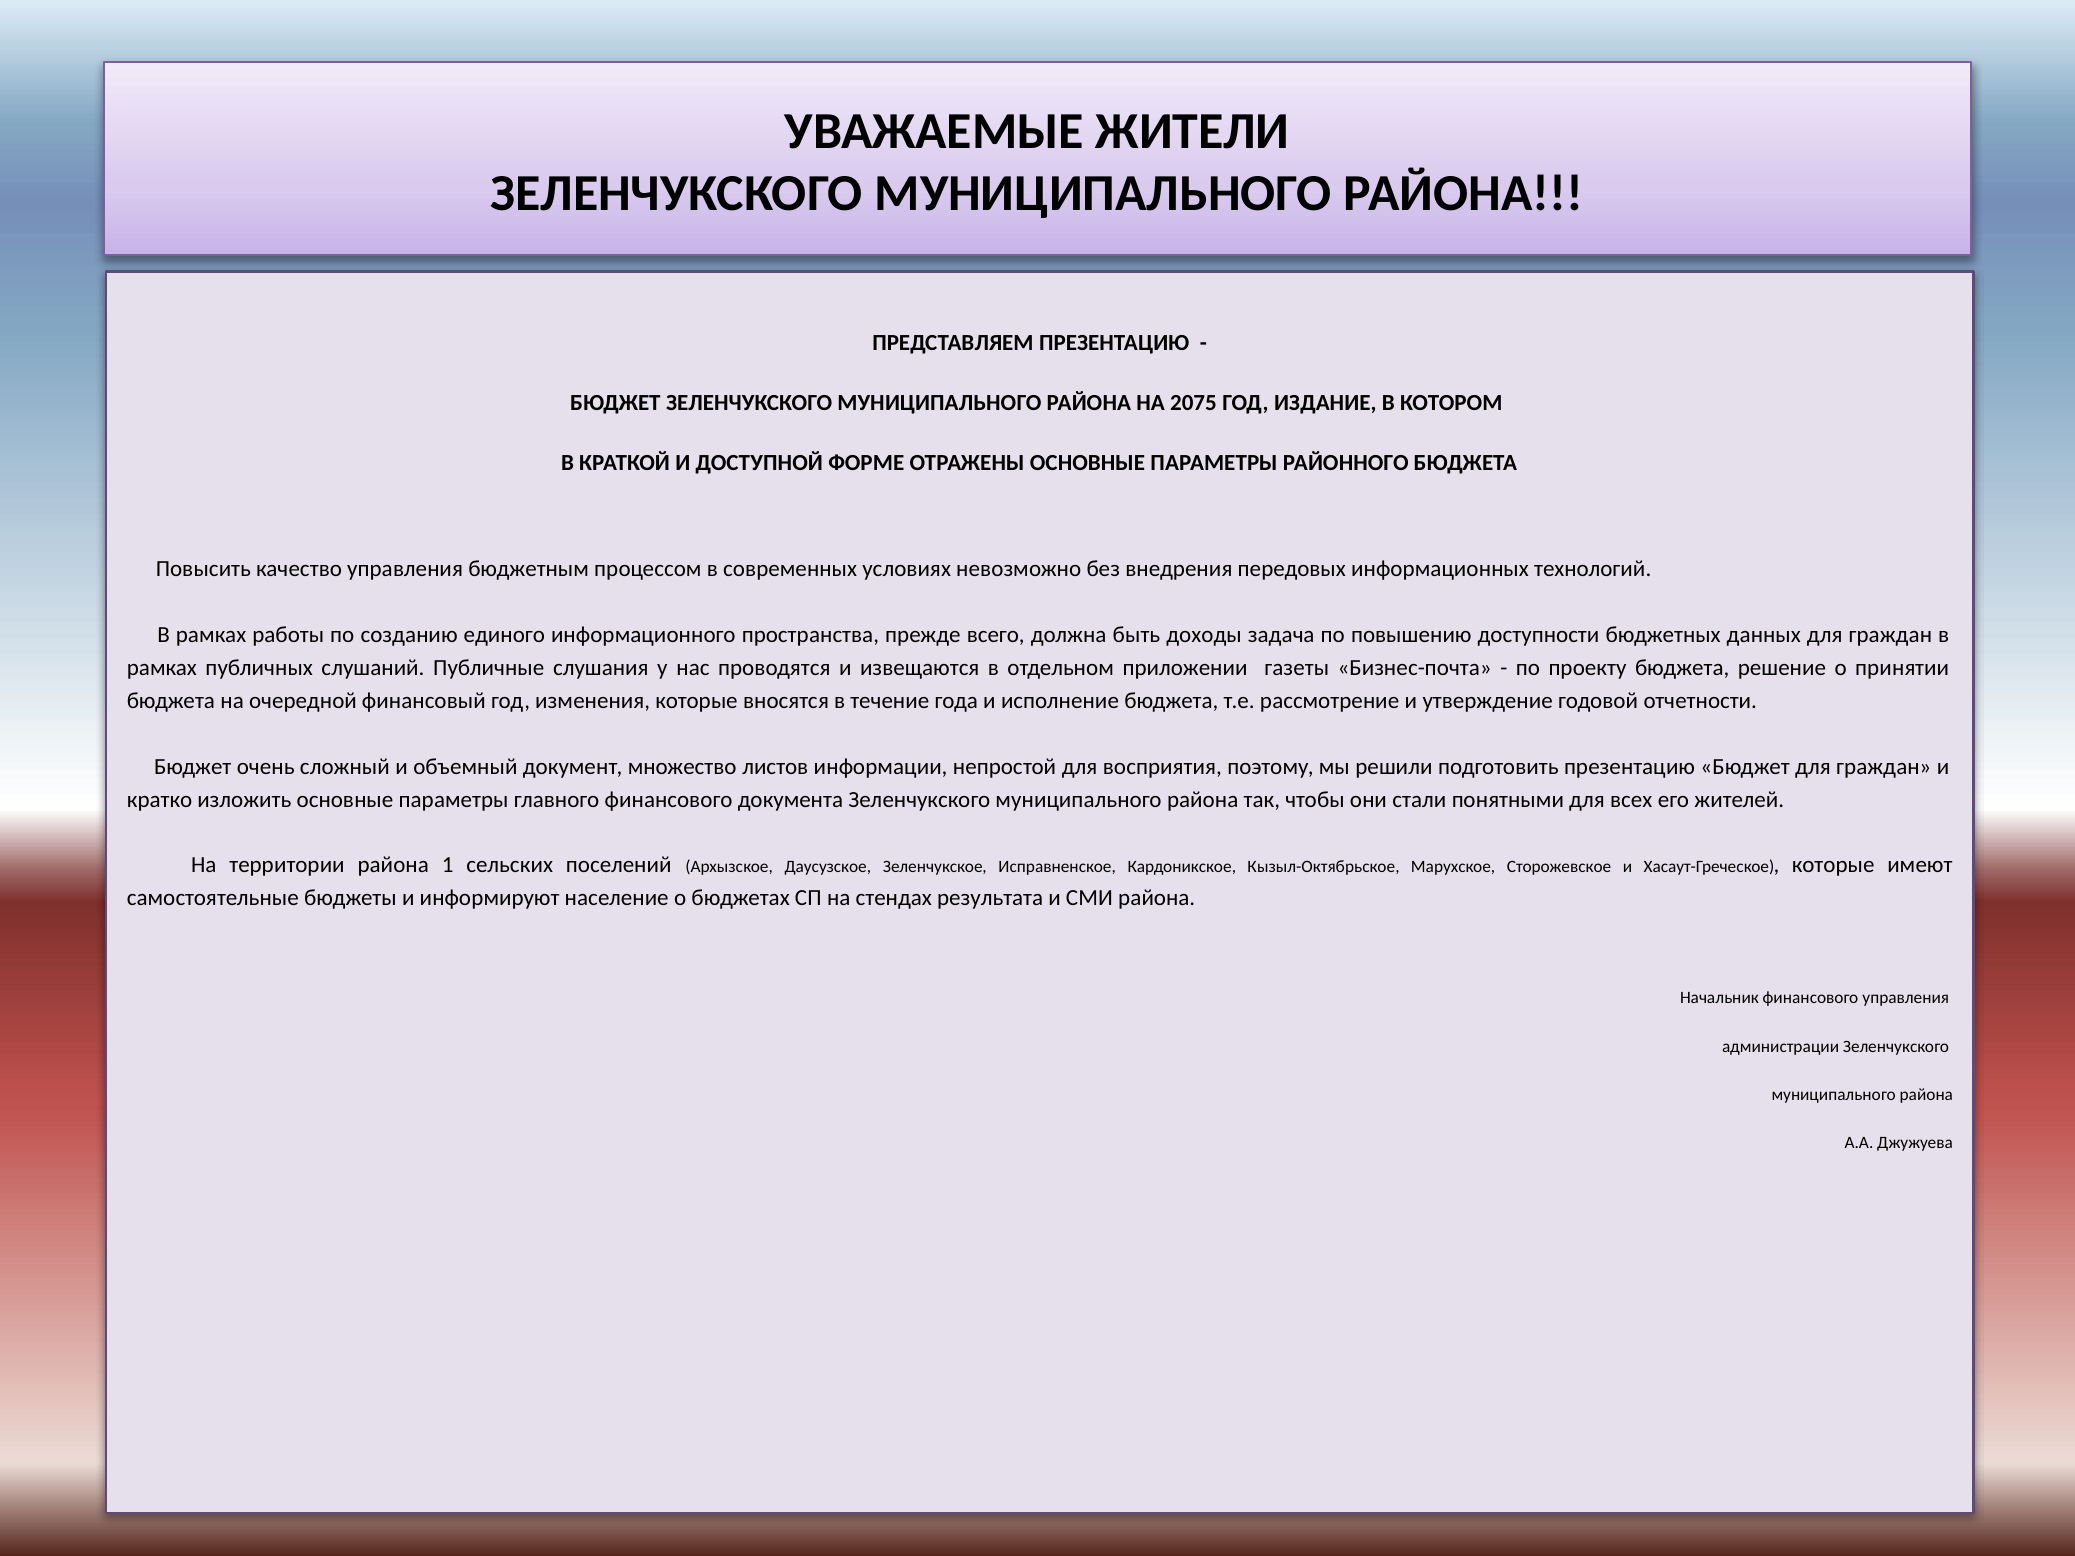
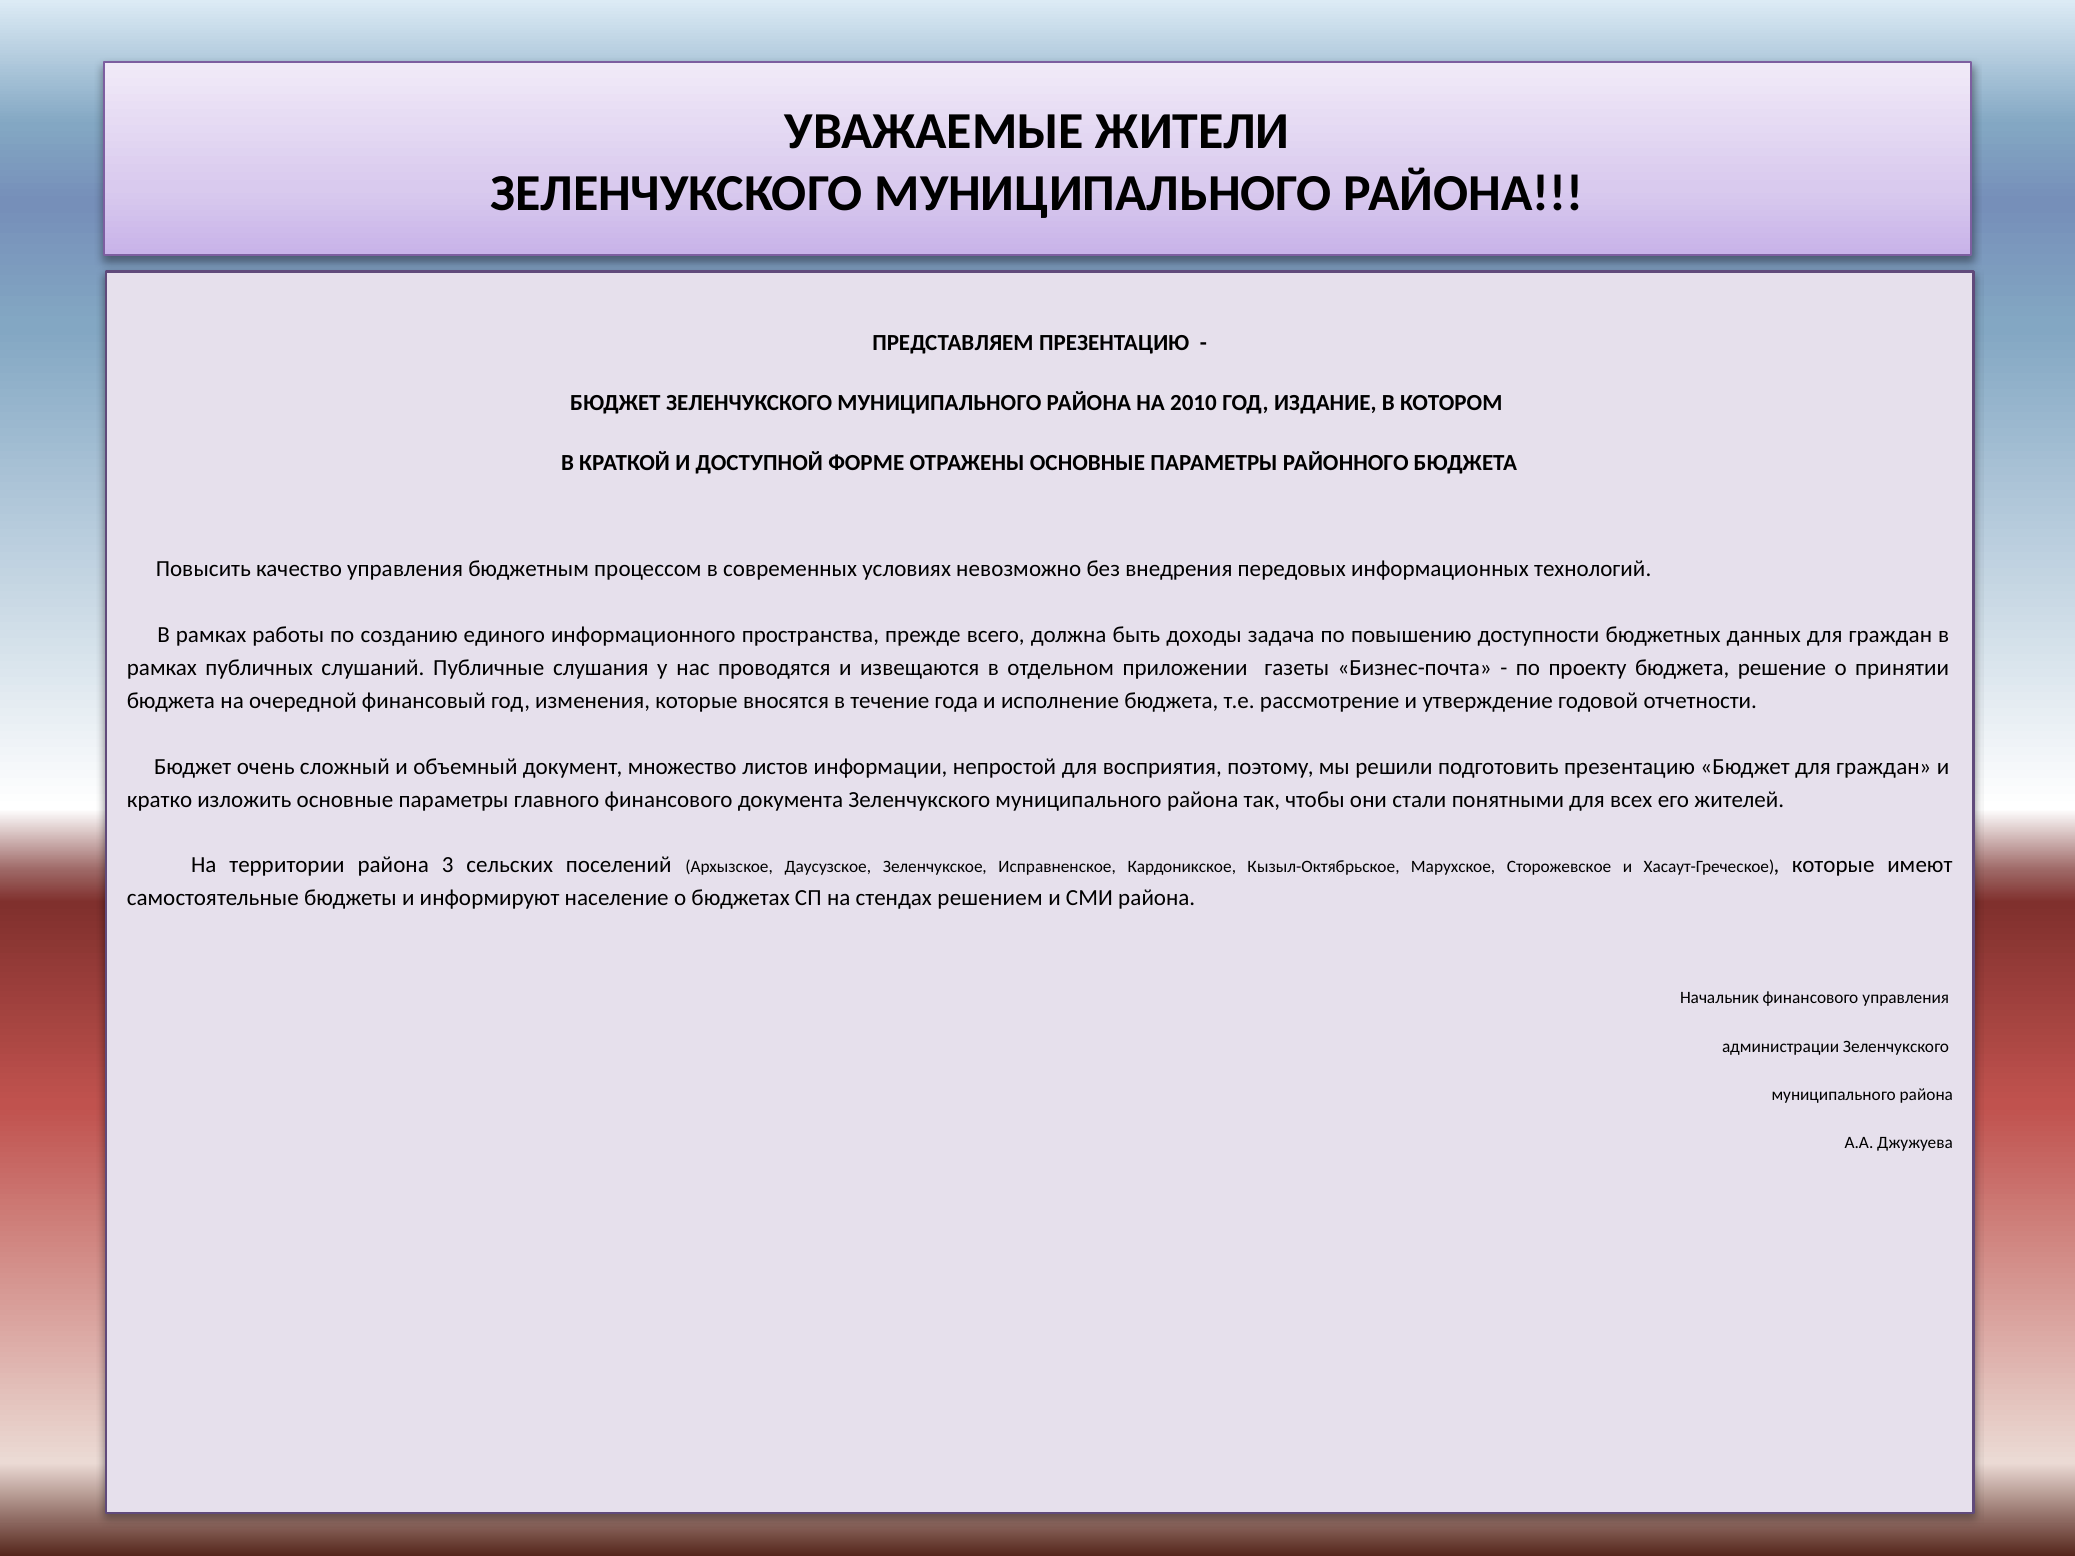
2075: 2075 -> 2010
1: 1 -> 3
результата: результата -> решением
